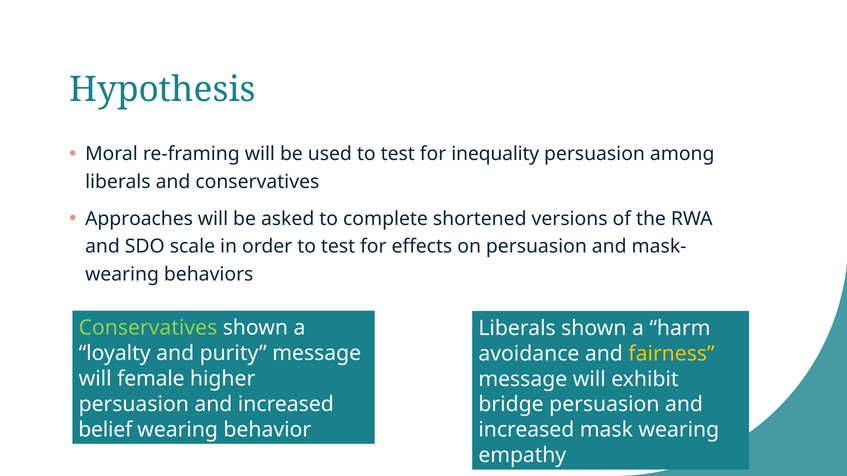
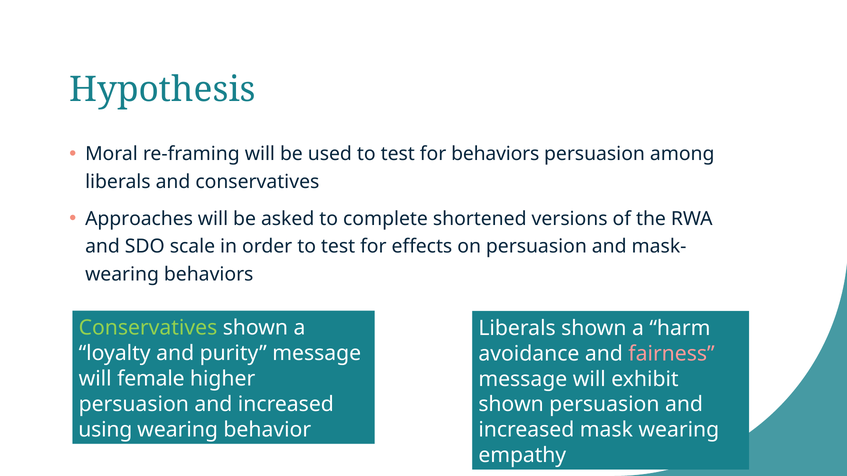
for inequality: inequality -> behaviors
fairness colour: yellow -> pink
bridge at (511, 405): bridge -> shown
belief: belief -> using
